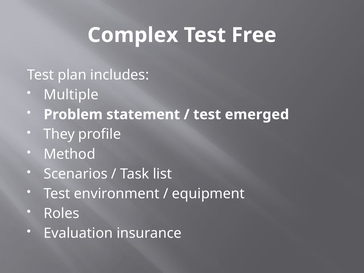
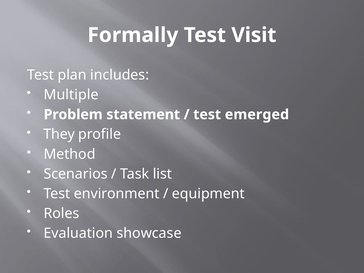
Complex: Complex -> Formally
Free: Free -> Visit
insurance: insurance -> showcase
